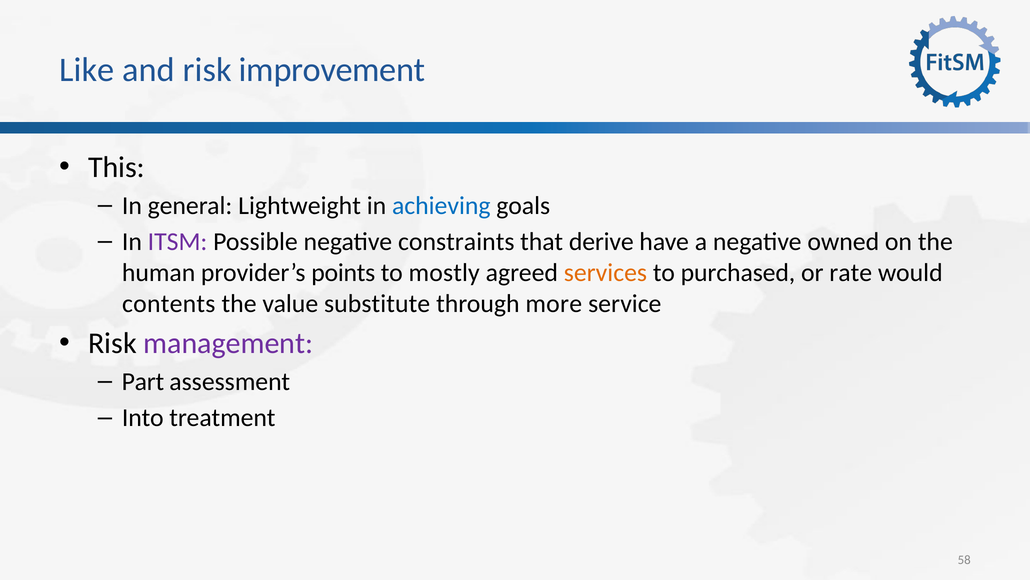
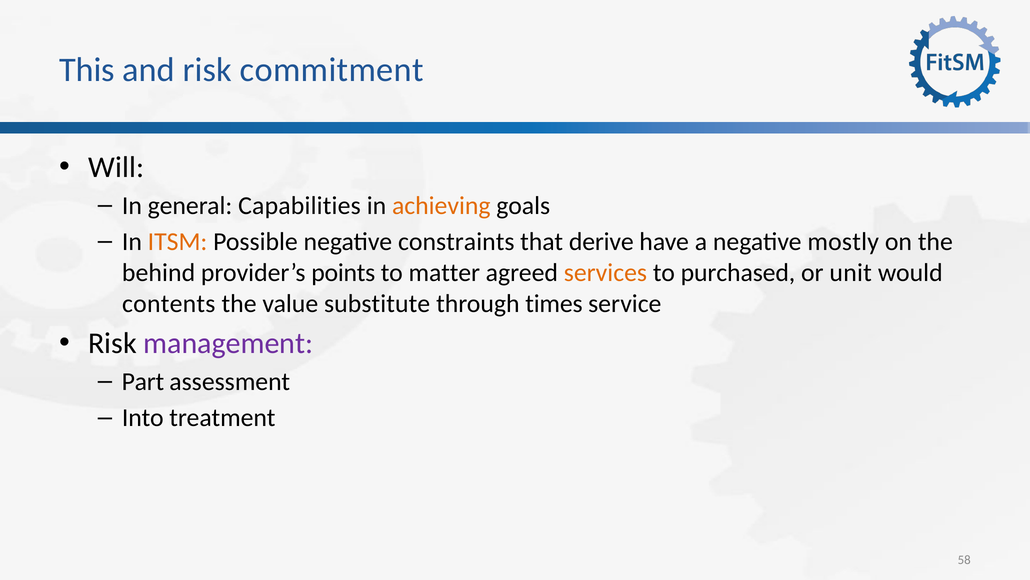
Like: Like -> This
improvement: improvement -> commitment
This: This -> Will
Lightweight: Lightweight -> Capabilities
achieving colour: blue -> orange
ITSM colour: purple -> orange
owned: owned -> mostly
human: human -> behind
mostly: mostly -> matter
rate: rate -> unit
more: more -> times
